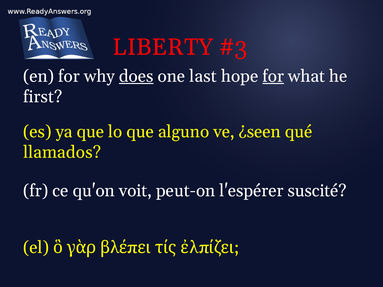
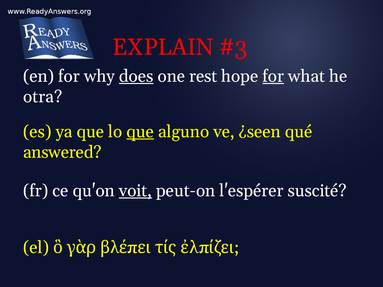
LIBERTY: LIBERTY -> EXPLAIN
last: last -> rest
first: first -> otra
que at (140, 132) underline: none -> present
llamados: llamados -> answered
voit underline: none -> present
